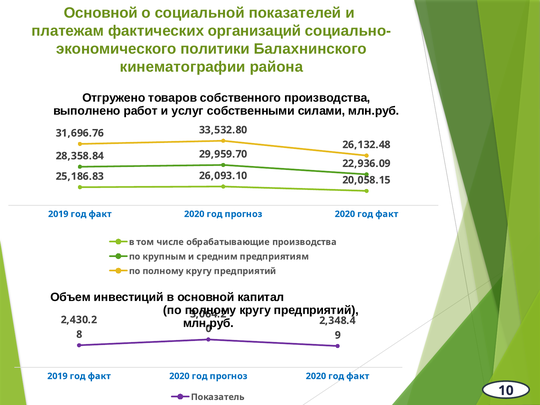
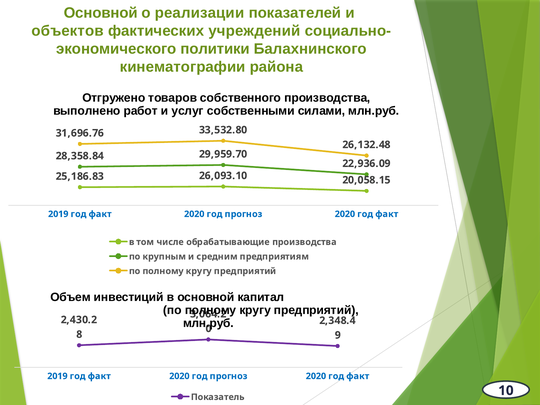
социальной: социальной -> реализации
платежам: платежам -> объектов
организаций: организаций -> учреждений
